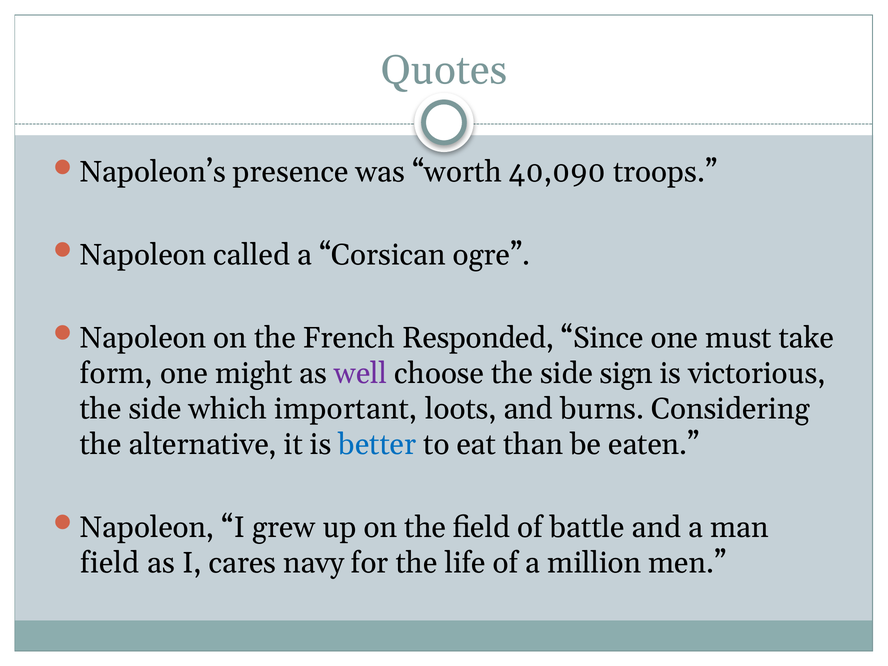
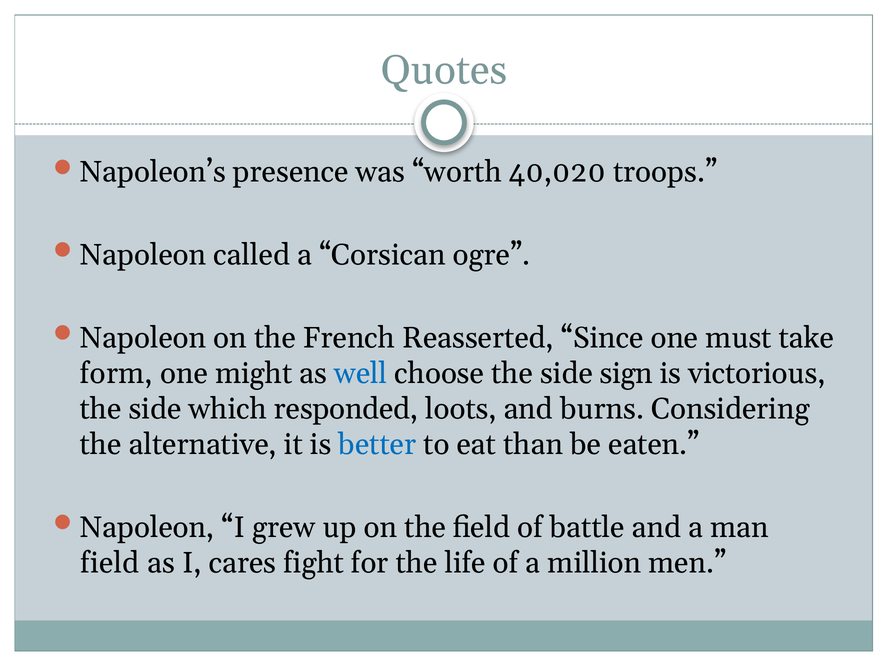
40,090: 40,090 -> 40,020
Responded: Responded -> Reasserted
well colour: purple -> blue
important: important -> responded
navy: navy -> fight
